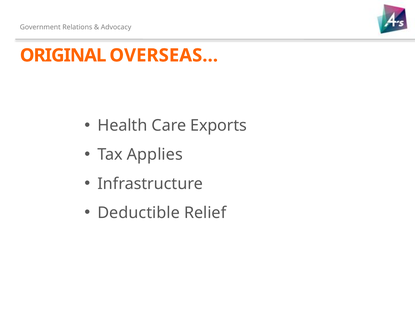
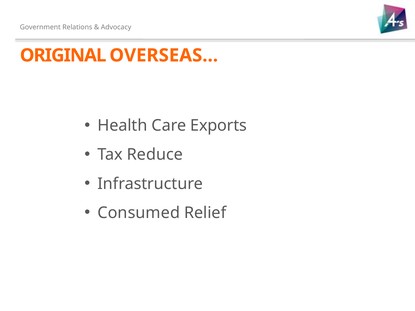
Applies: Applies -> Reduce
Deductible: Deductible -> Consumed
